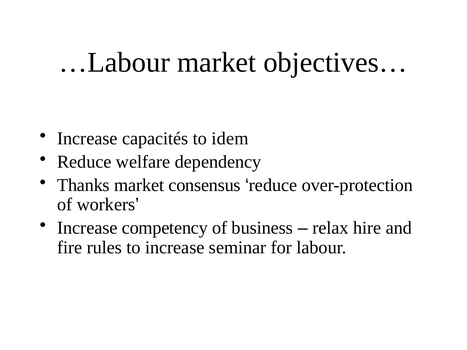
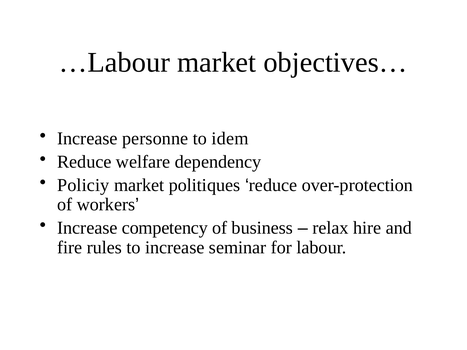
capacités: capacités -> personne
Thanks: Thanks -> Policiy
consensus: consensus -> politiques
